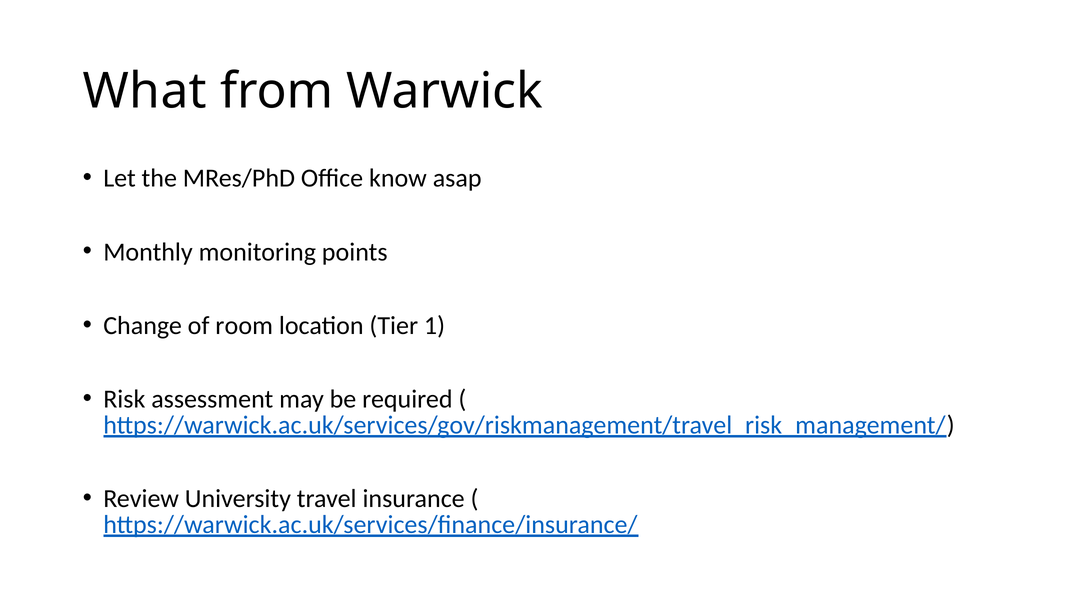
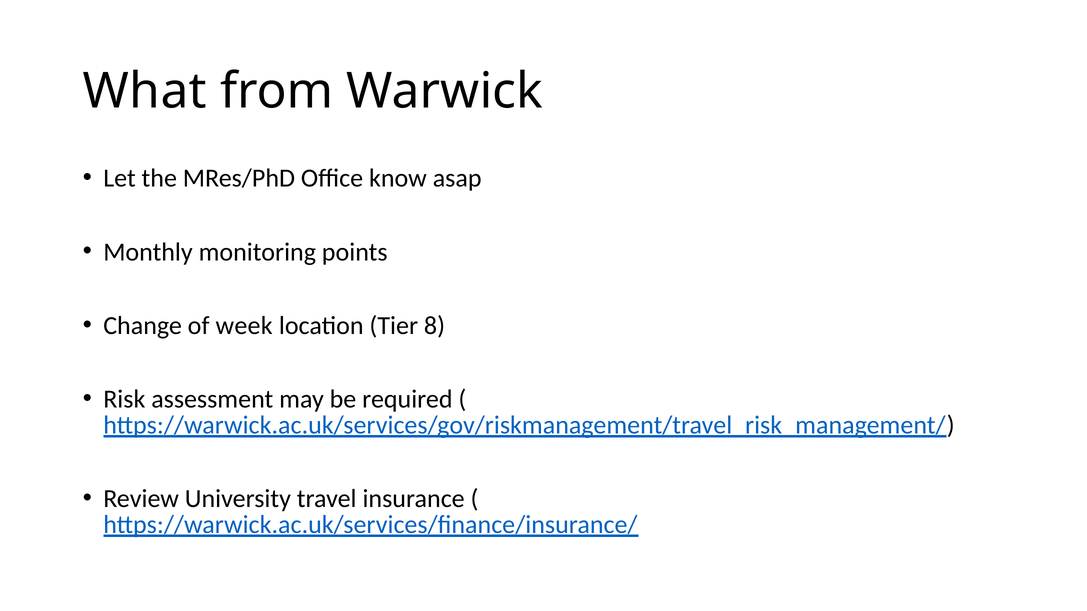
room: room -> week
1: 1 -> 8
